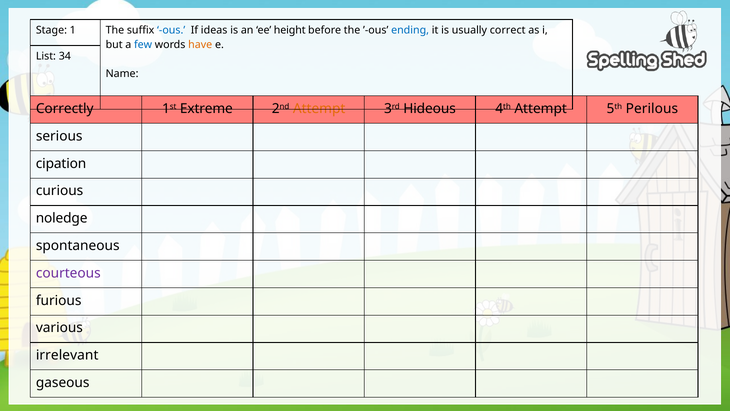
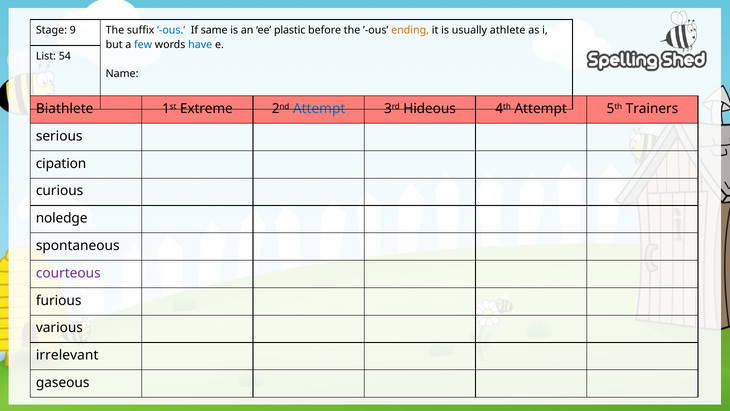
1: 1 -> 9
ideas: ideas -> same
height: height -> plastic
ending colour: blue -> orange
correct: correct -> athlete
have colour: orange -> blue
34: 34 -> 54
Correctly: Correctly -> Biathlete
Attempt at (319, 109) colour: orange -> blue
Perilous: Perilous -> Trainers
